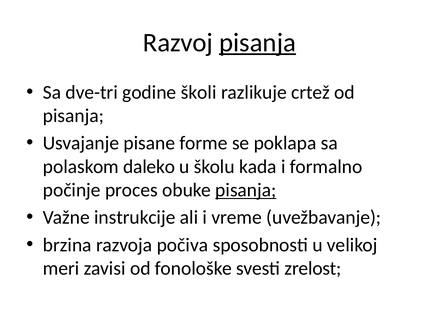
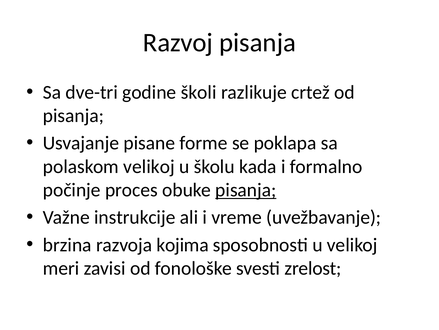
pisanja at (257, 42) underline: present -> none
polaskom daleko: daleko -> velikoj
počiva: počiva -> kojima
